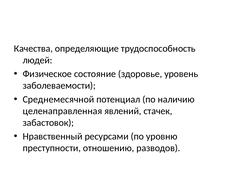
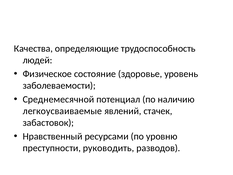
целенаправленная: целенаправленная -> легкоусваиваемые
отношению: отношению -> руководить
